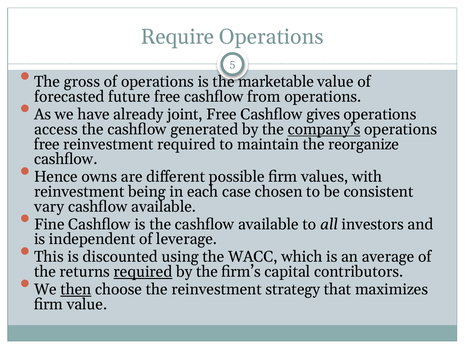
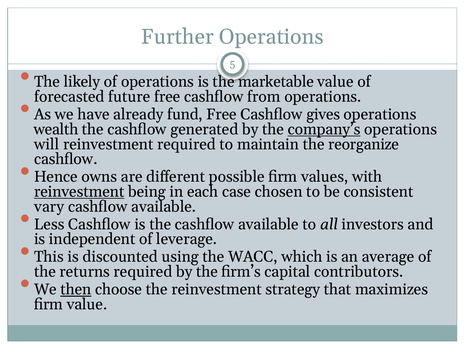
Require: Require -> Further
gross: gross -> likely
joint: joint -> fund
access: access -> wealth
free at (47, 144): free -> will
reinvestment at (79, 192) underline: none -> present
Fine: Fine -> Less
required at (143, 272) underline: present -> none
